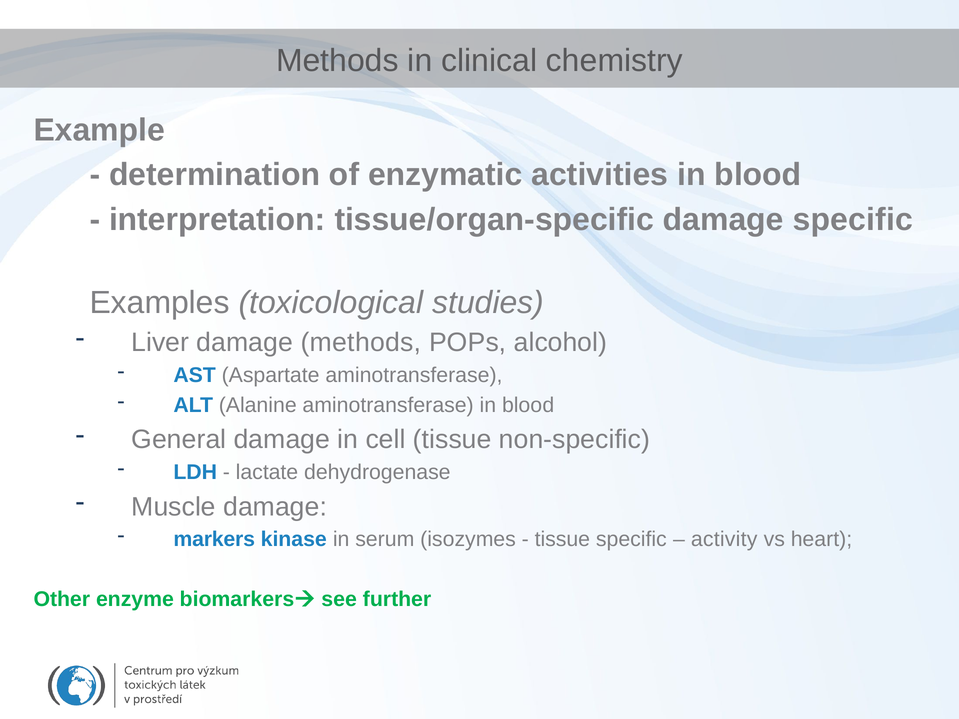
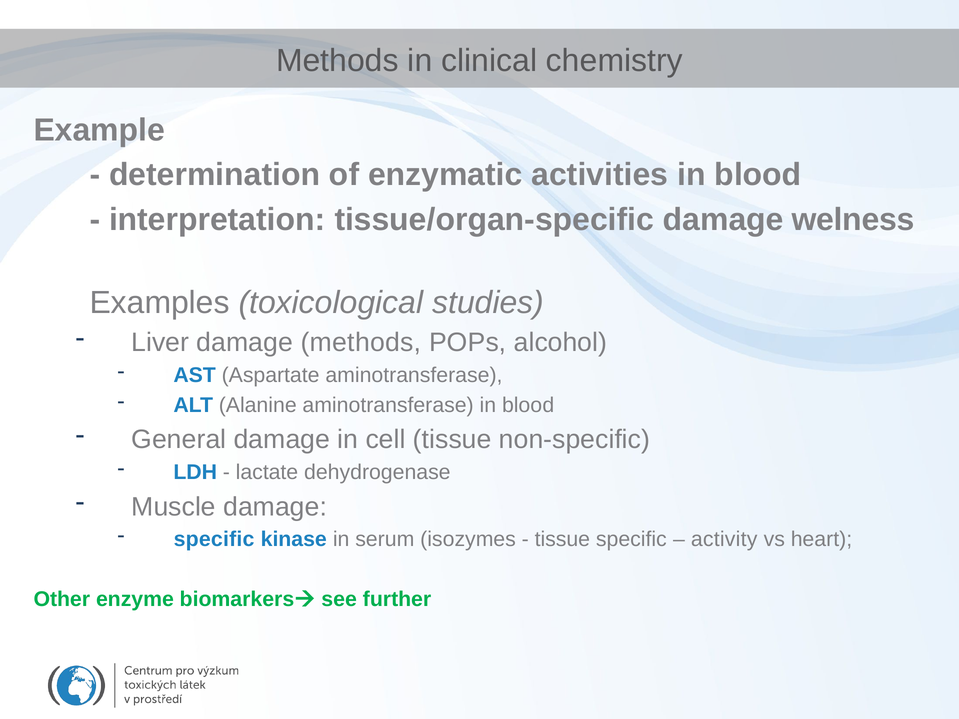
damage specific: specific -> welness
markers at (214, 540): markers -> specific
